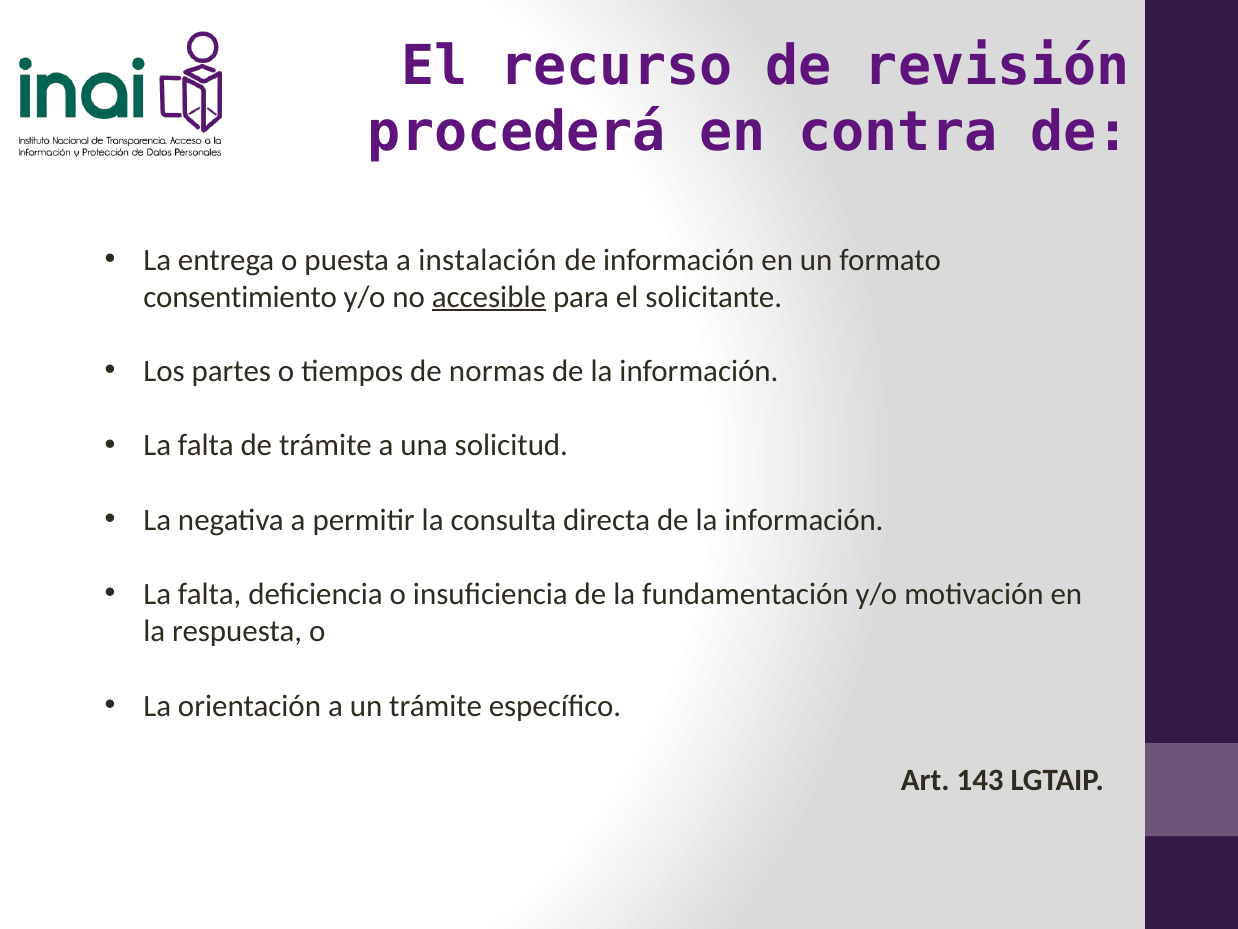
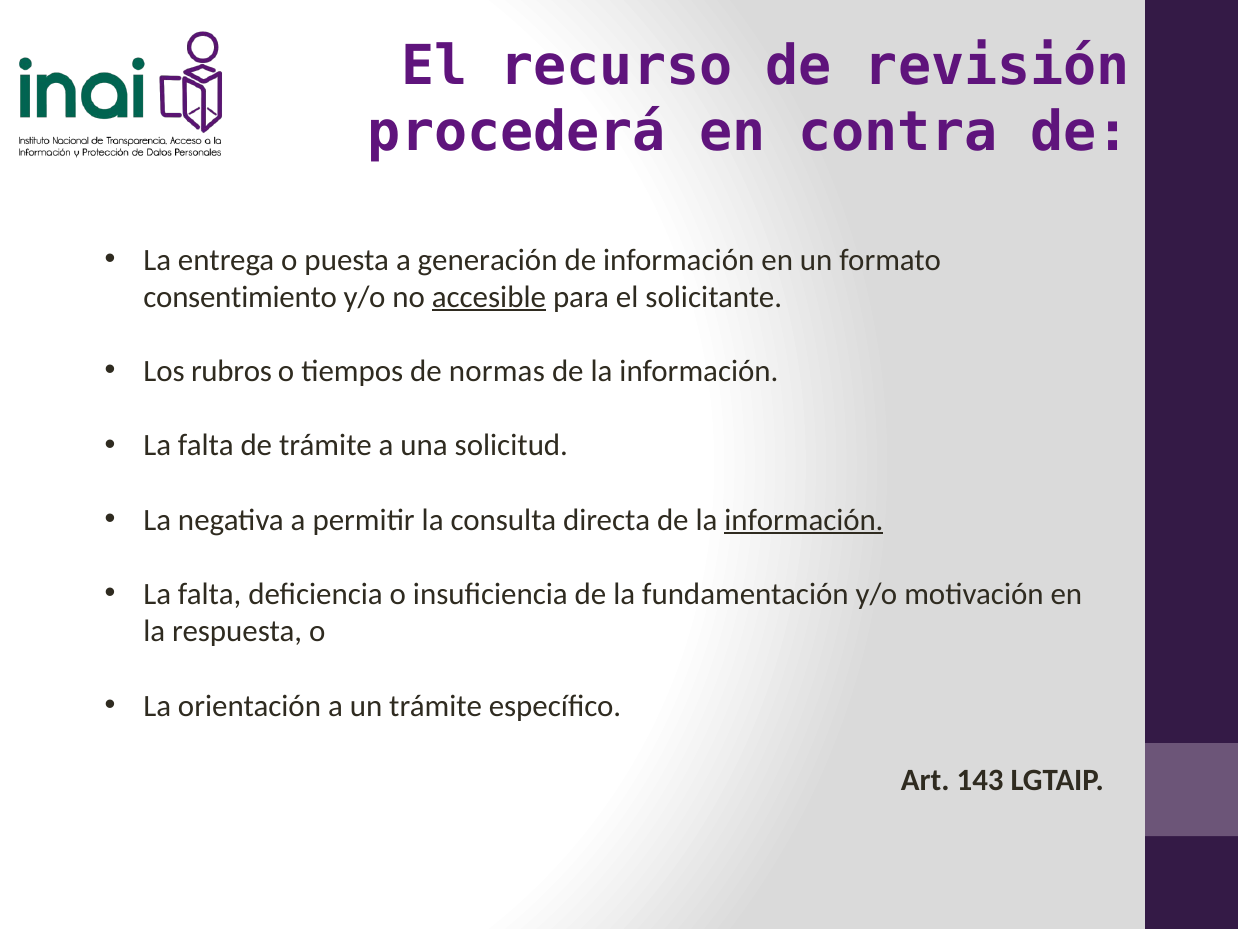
instalación: instalación -> generación
partes: partes -> rubros
información at (804, 520) underline: none -> present
